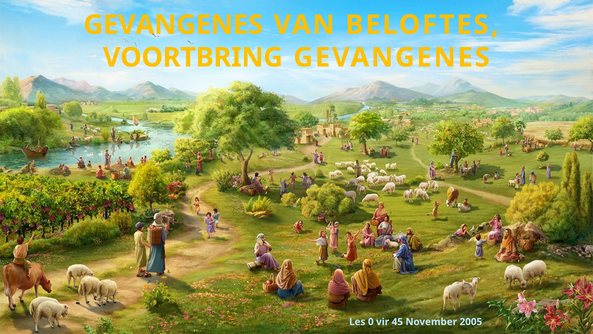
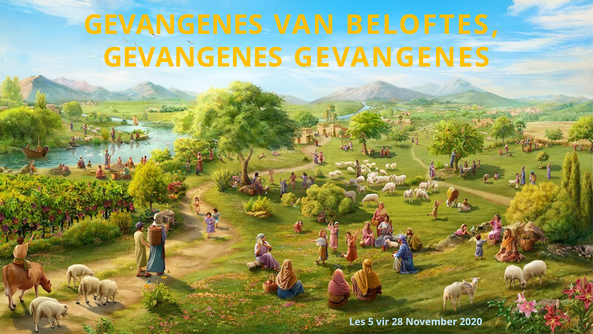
VOORTBRING at (193, 57): VOORTBRING -> GEVANGENES
0: 0 -> 5
45: 45 -> 28
2005: 2005 -> 2020
